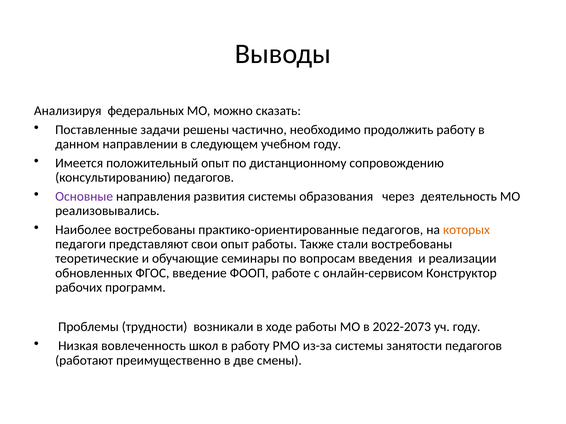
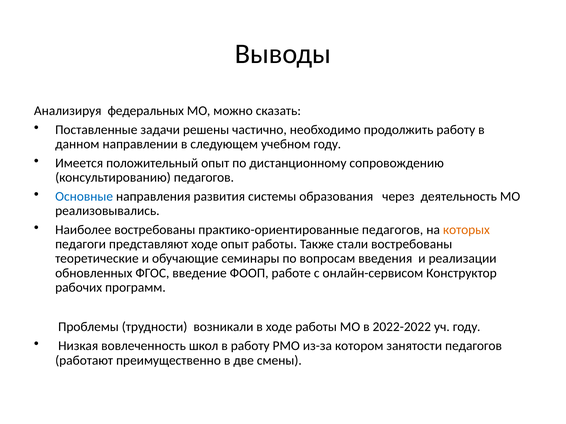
Основные colour: purple -> blue
представляют свои: свои -> ходе
2022-2073: 2022-2073 -> 2022-2022
из-за системы: системы -> котором
